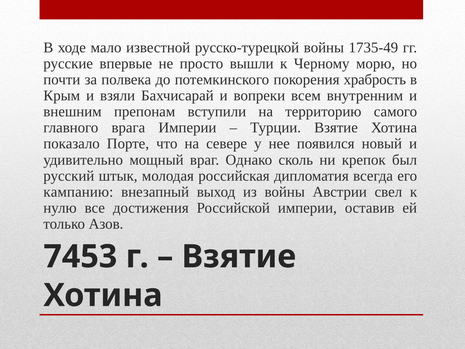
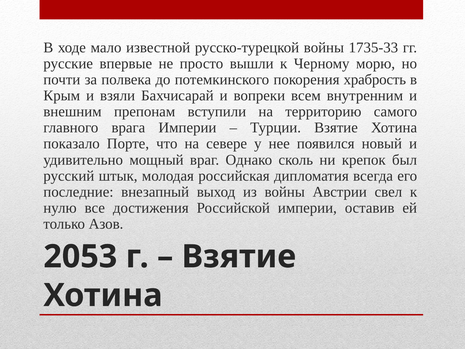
1735-49: 1735-49 -> 1735-33
кампанию: кампанию -> последние
7453: 7453 -> 2053
